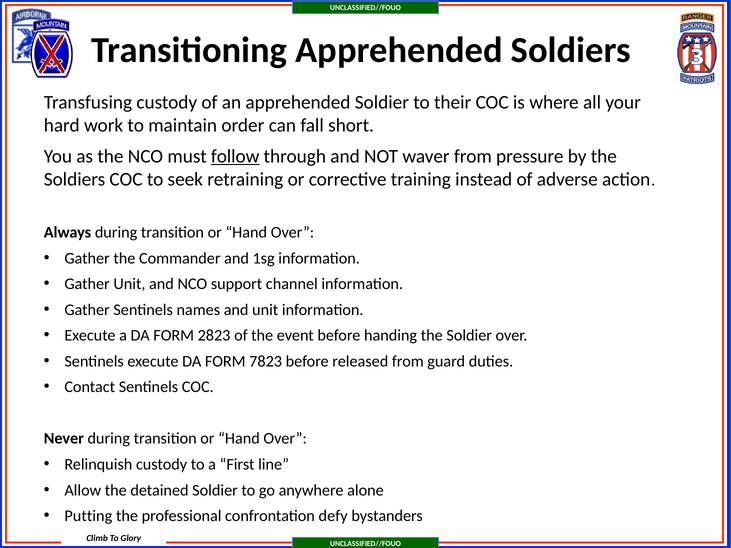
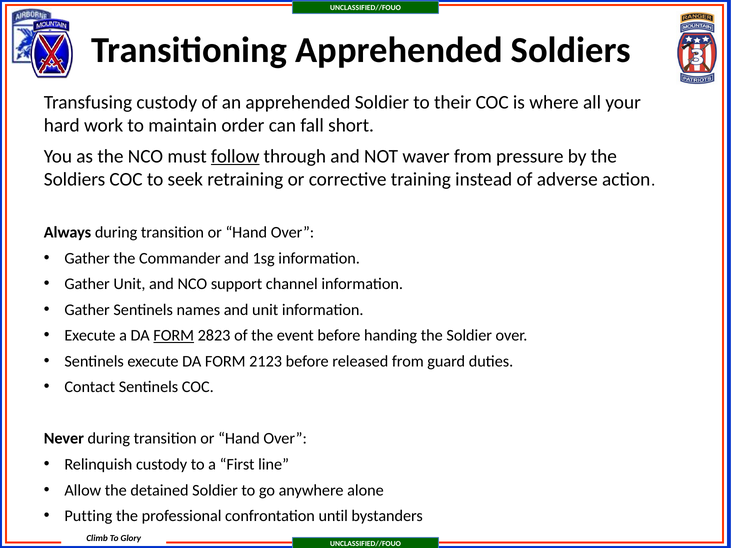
FORM at (174, 336) underline: none -> present
7823: 7823 -> 2123
defy: defy -> until
